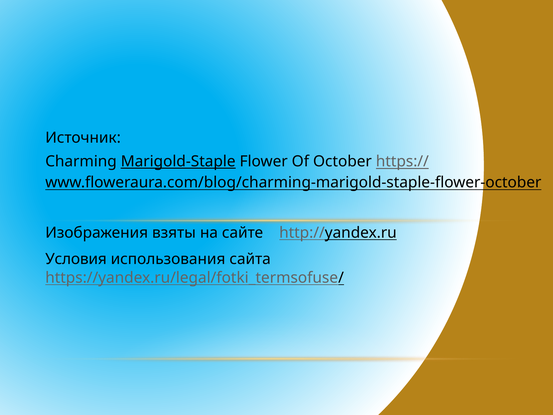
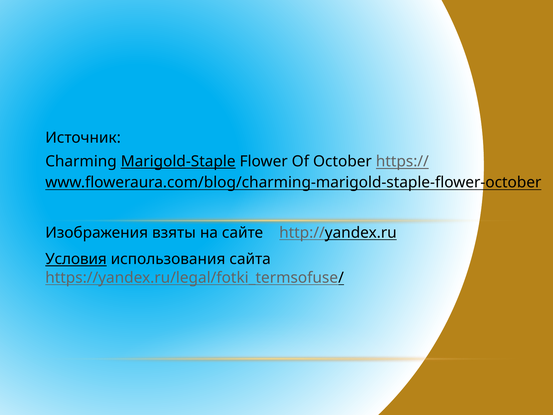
Условия underline: none -> present
